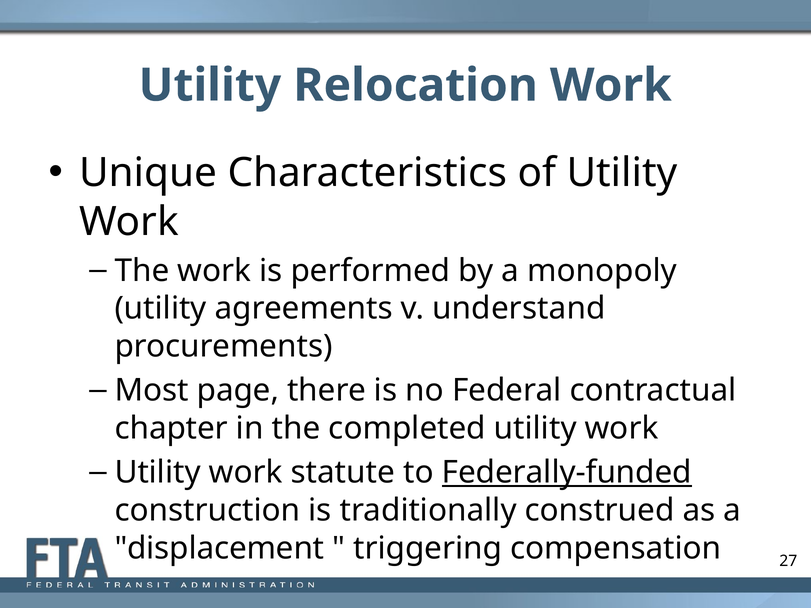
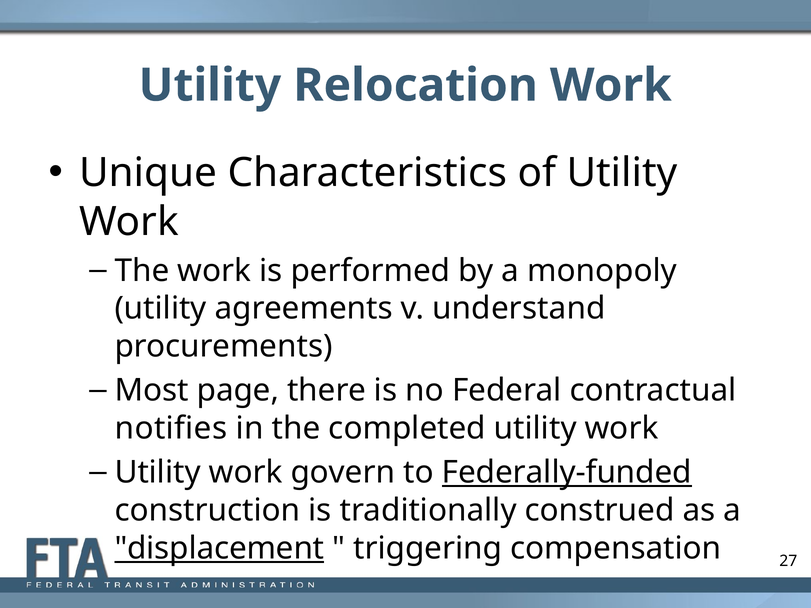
chapter: chapter -> notifies
statute: statute -> govern
displacement underline: none -> present
